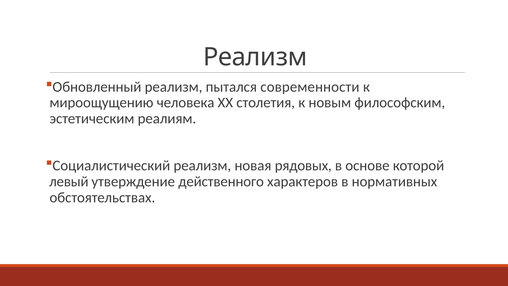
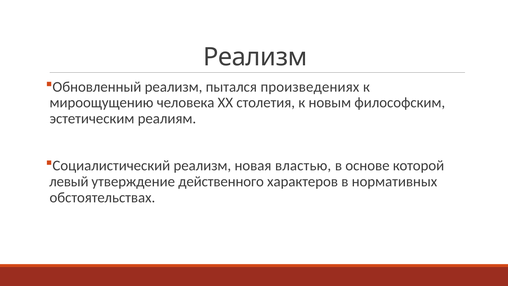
современности: современности -> произведениях
рядовых: рядовых -> властью
